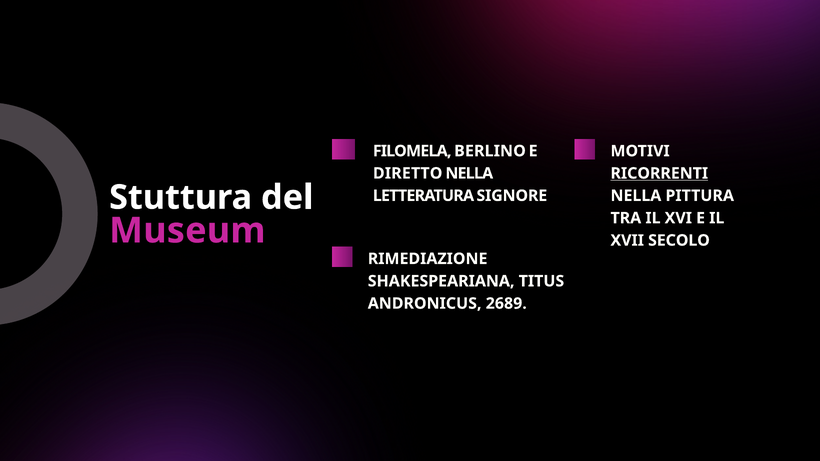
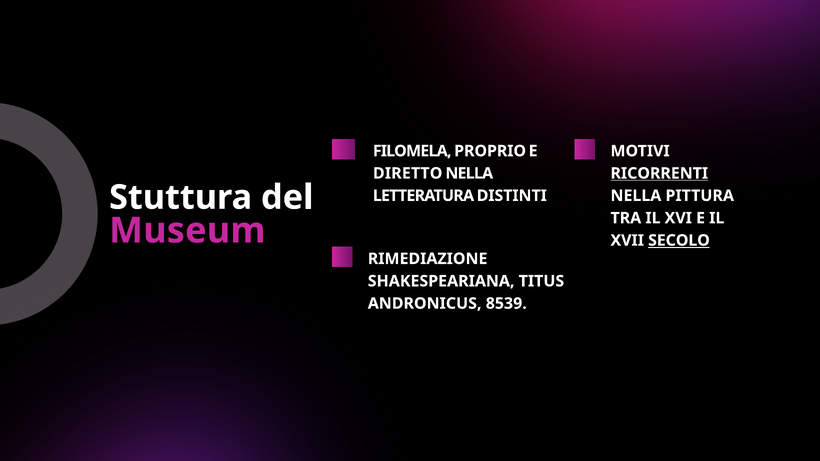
BERLINO: BERLINO -> PROPRIO
SIGNORE: SIGNORE -> DISTINTI
SECOLO underline: none -> present
2689: 2689 -> 8539
